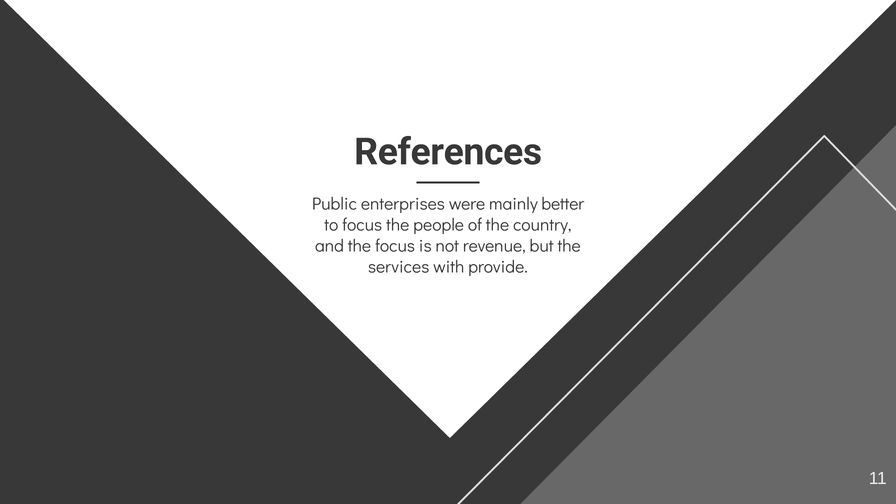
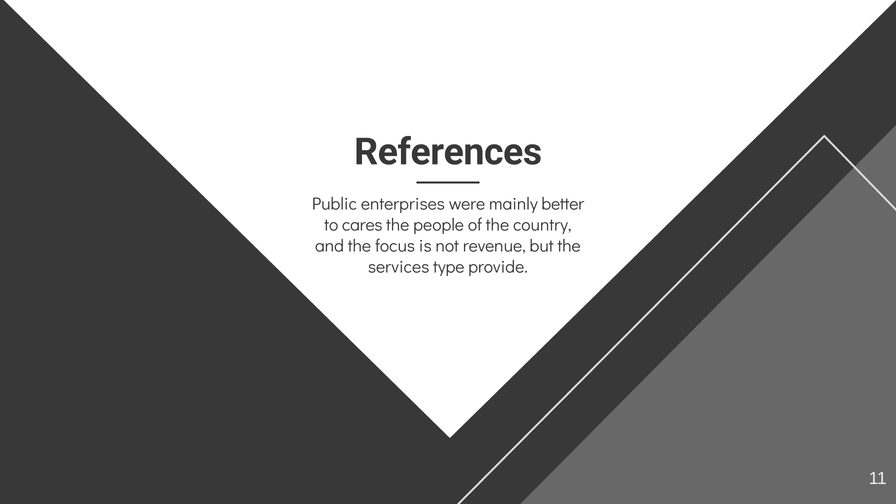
to focus: focus -> cares
with: with -> type
